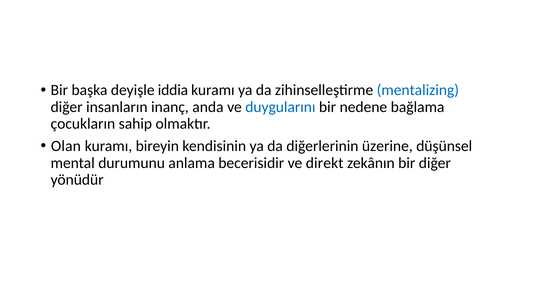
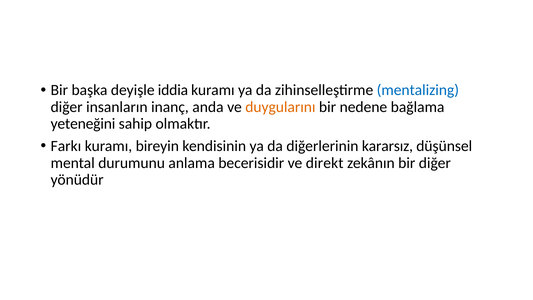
duygularını colour: blue -> orange
çocukların: çocukların -> yeteneğini
Olan: Olan -> Farkı
üzerine: üzerine -> kararsız
